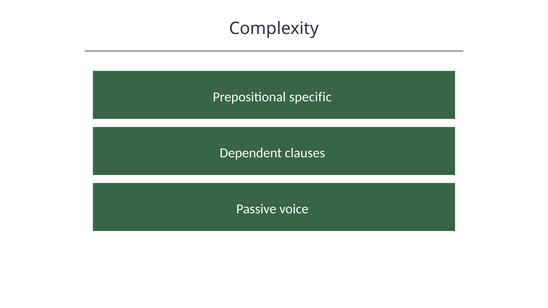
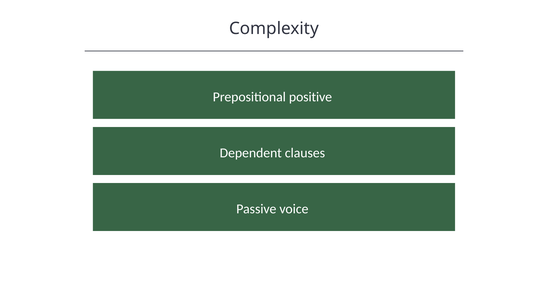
specific: specific -> positive
